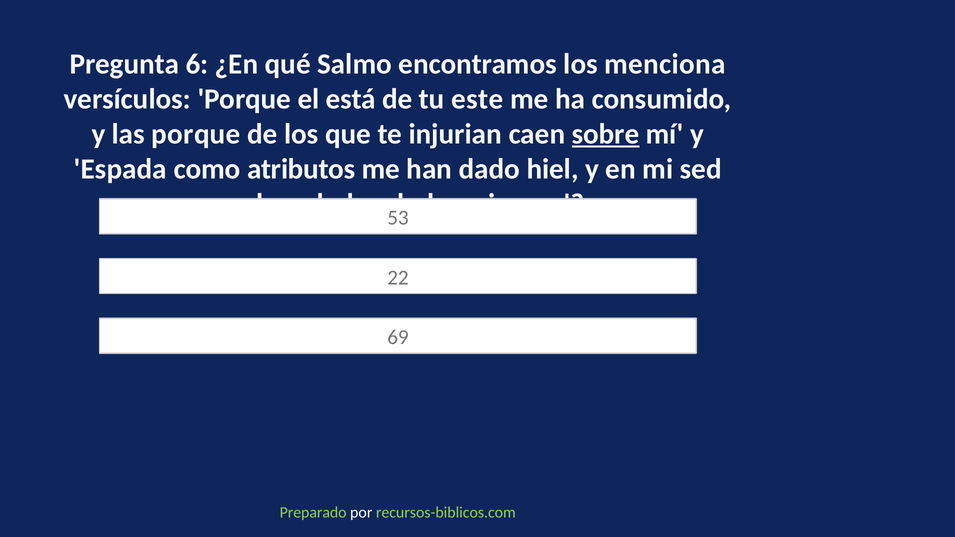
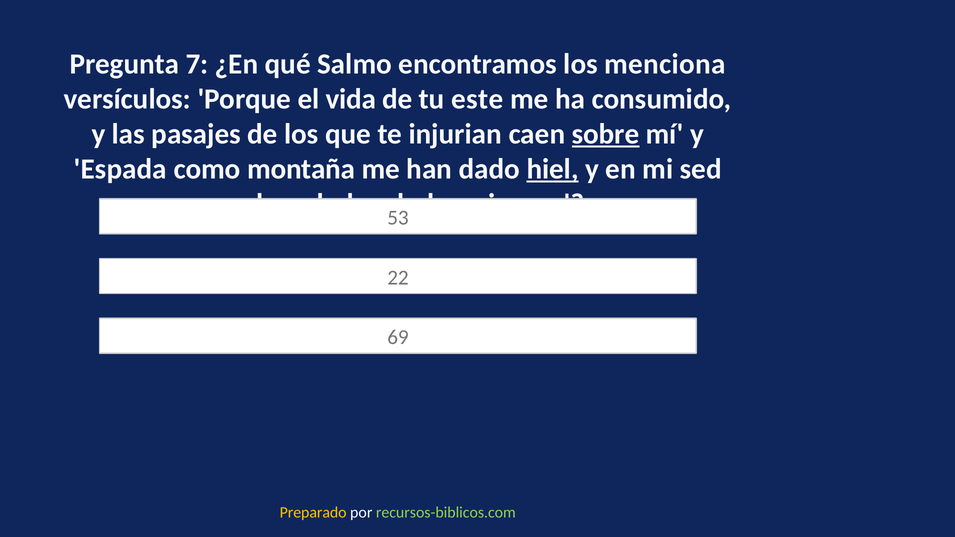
6: 6 -> 7
está: está -> vida
las porque: porque -> pasajes
atributos: atributos -> montaña
hiel underline: none -> present
Preparado colour: light green -> yellow
